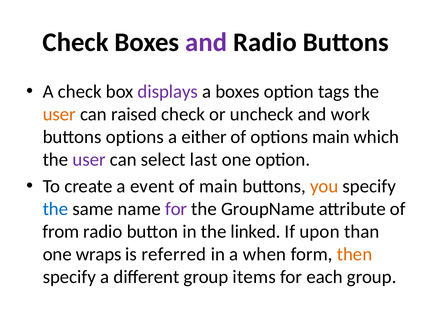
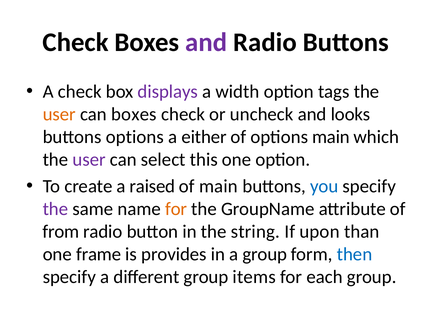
a boxes: boxes -> width
can raised: raised -> boxes
work: work -> looks
last: last -> this
event: event -> raised
you colour: orange -> blue
the at (55, 209) colour: blue -> purple
for at (176, 209) colour: purple -> orange
linked: linked -> string
wraps: wraps -> frame
referred: referred -> provides
a when: when -> group
then colour: orange -> blue
